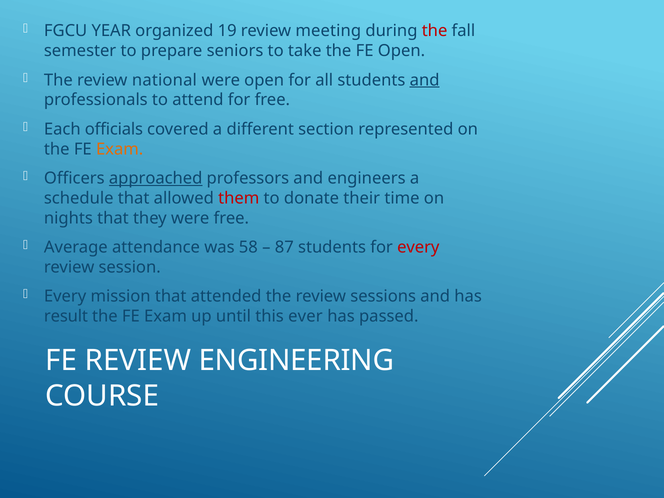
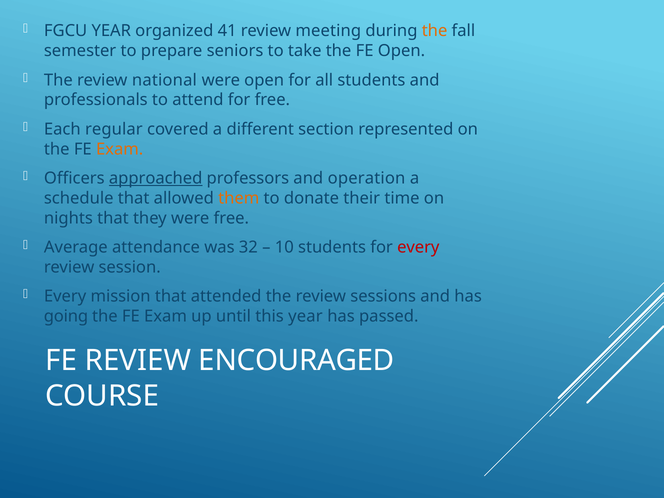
19: 19 -> 41
the at (435, 31) colour: red -> orange
and at (425, 80) underline: present -> none
officials: officials -> regular
engineers: engineers -> operation
them colour: red -> orange
58: 58 -> 32
87: 87 -> 10
result: result -> going
this ever: ever -> year
ENGINEERING: ENGINEERING -> ENCOURAGED
